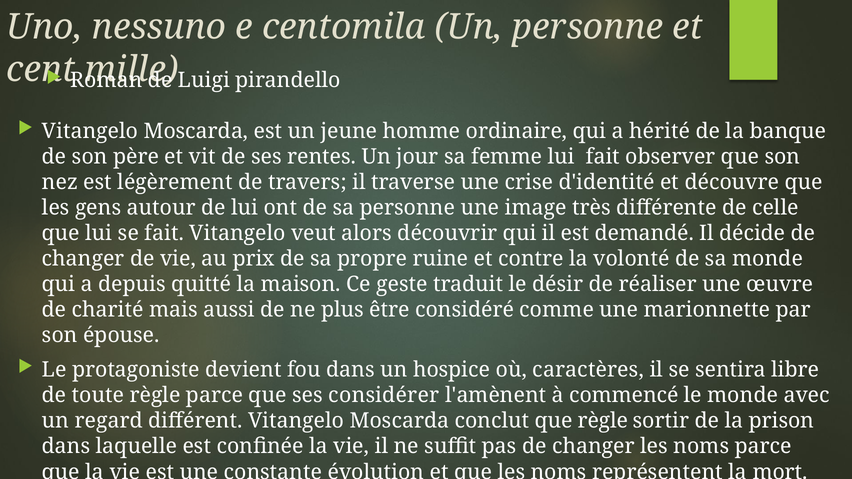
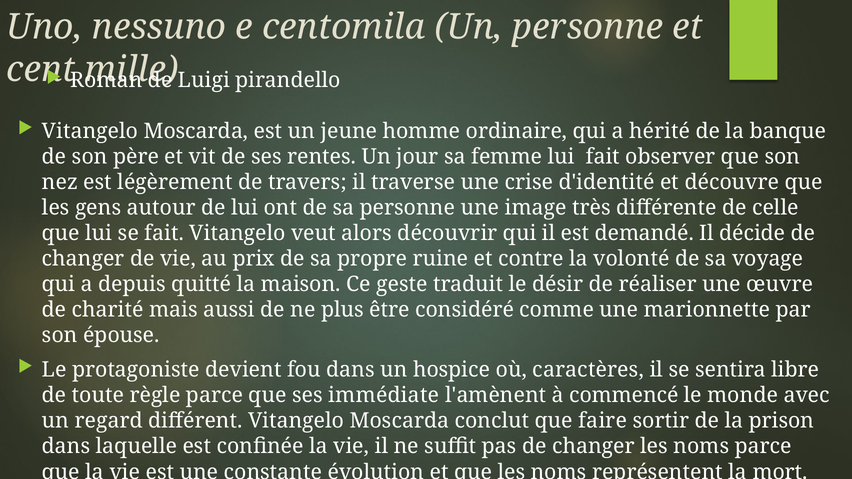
sa monde: monde -> voyage
considérer: considérer -> immédiate
que règle: règle -> faire
